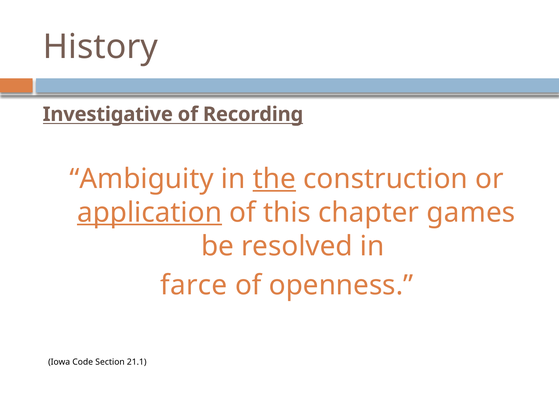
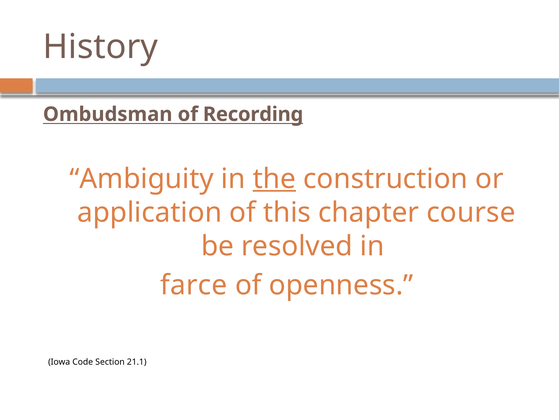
Investigative: Investigative -> Ombudsman
application underline: present -> none
games: games -> course
